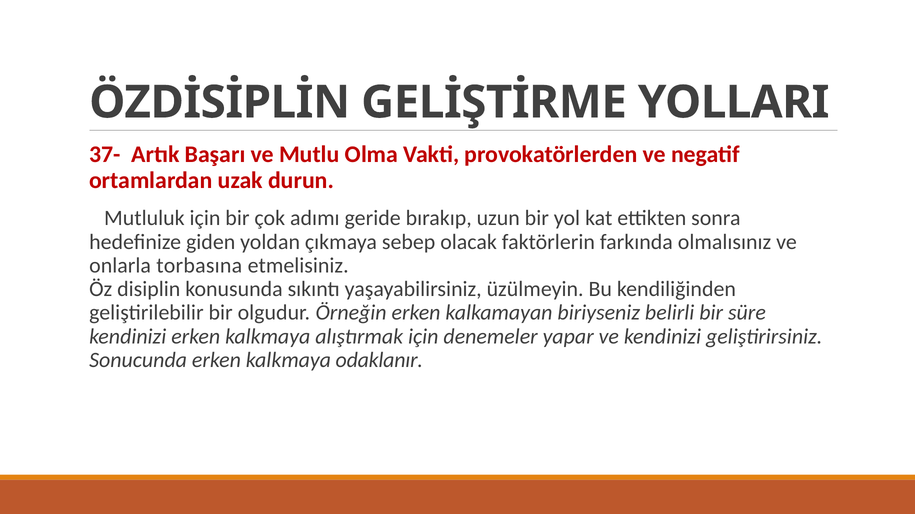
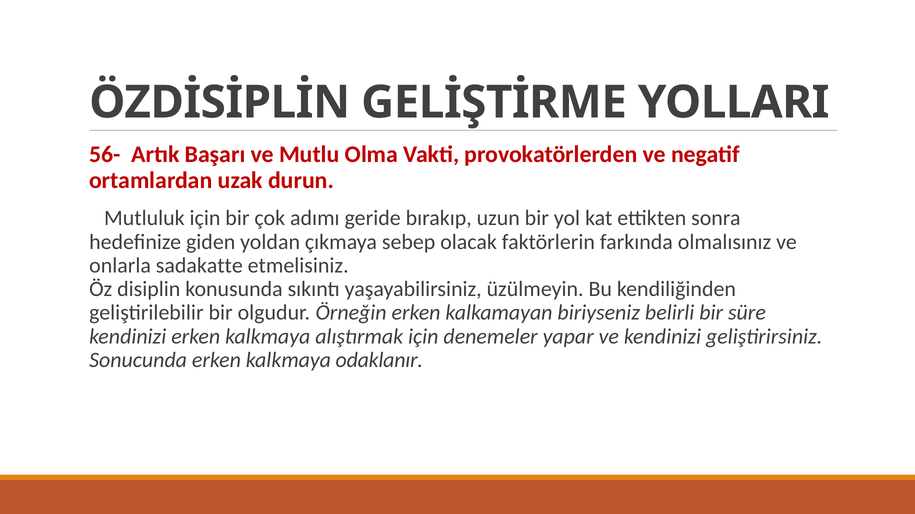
37-: 37- -> 56-
torbasına: torbasına -> sadakatte
